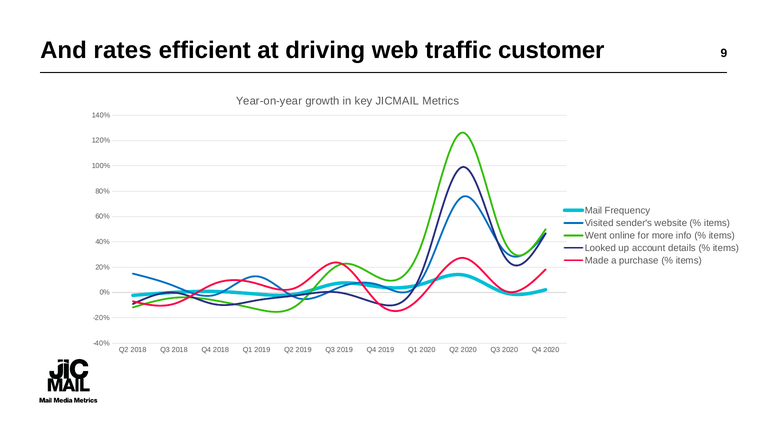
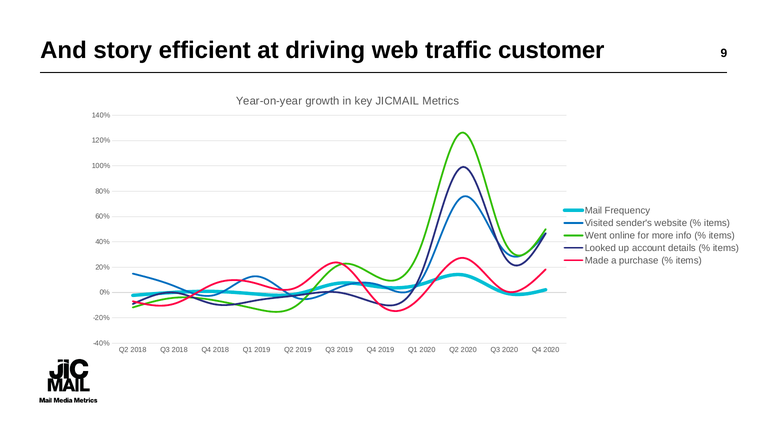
rates: rates -> story
